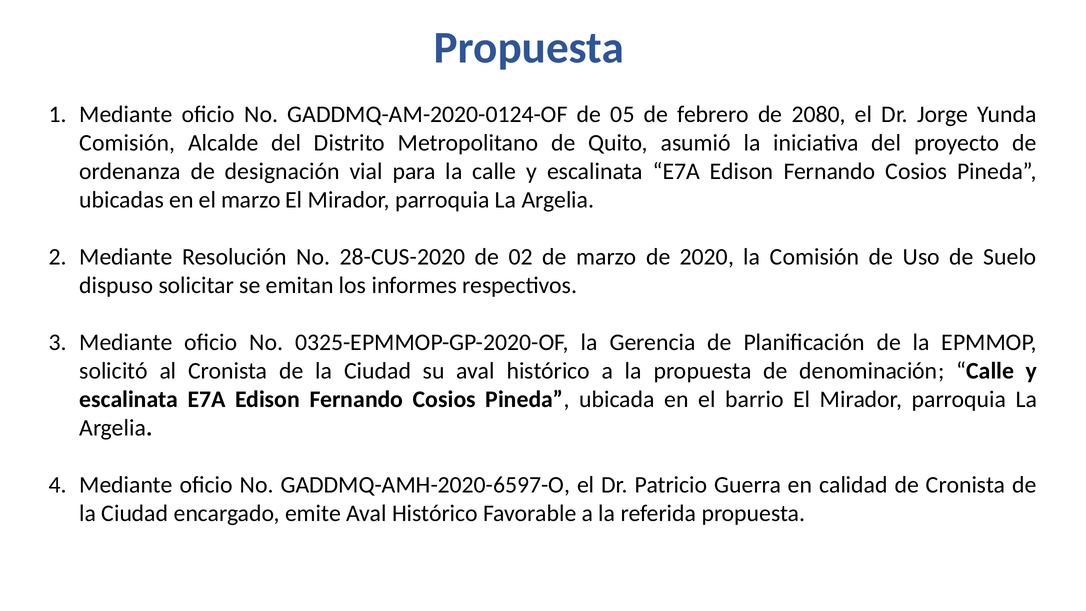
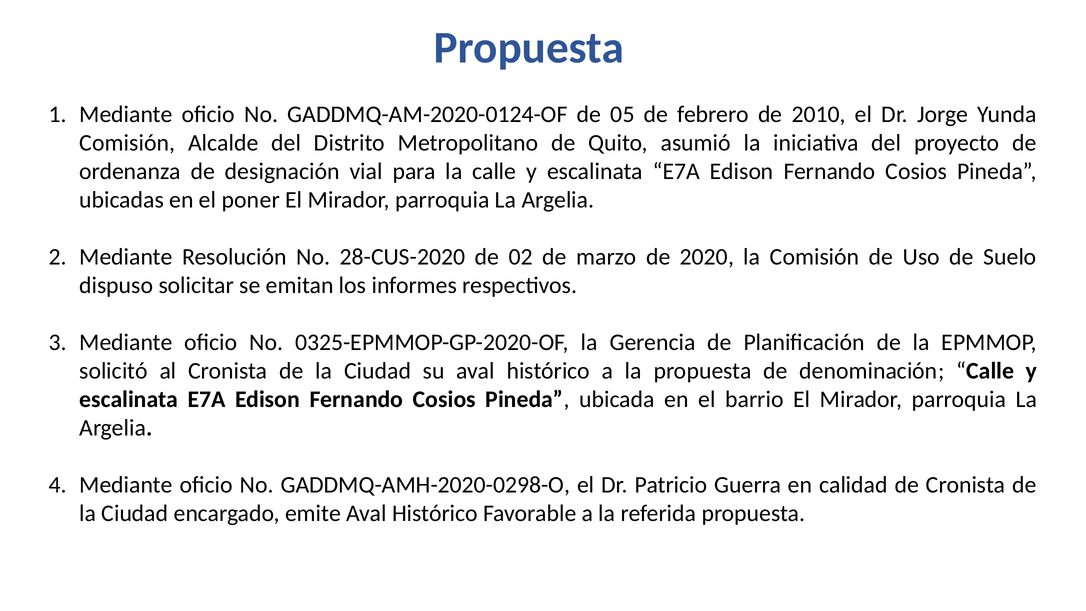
2080: 2080 -> 2010
el marzo: marzo -> poner
GADDMQ-AMH-2020-6597-O: GADDMQ-AMH-2020-6597-O -> GADDMQ-AMH-2020-0298-O
